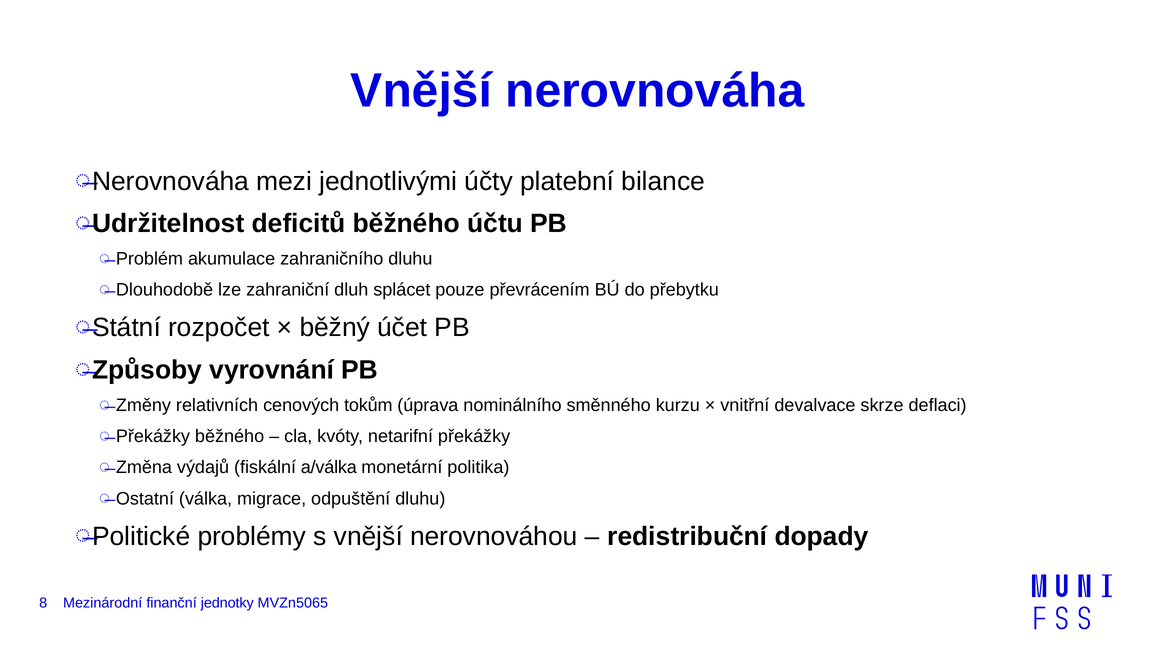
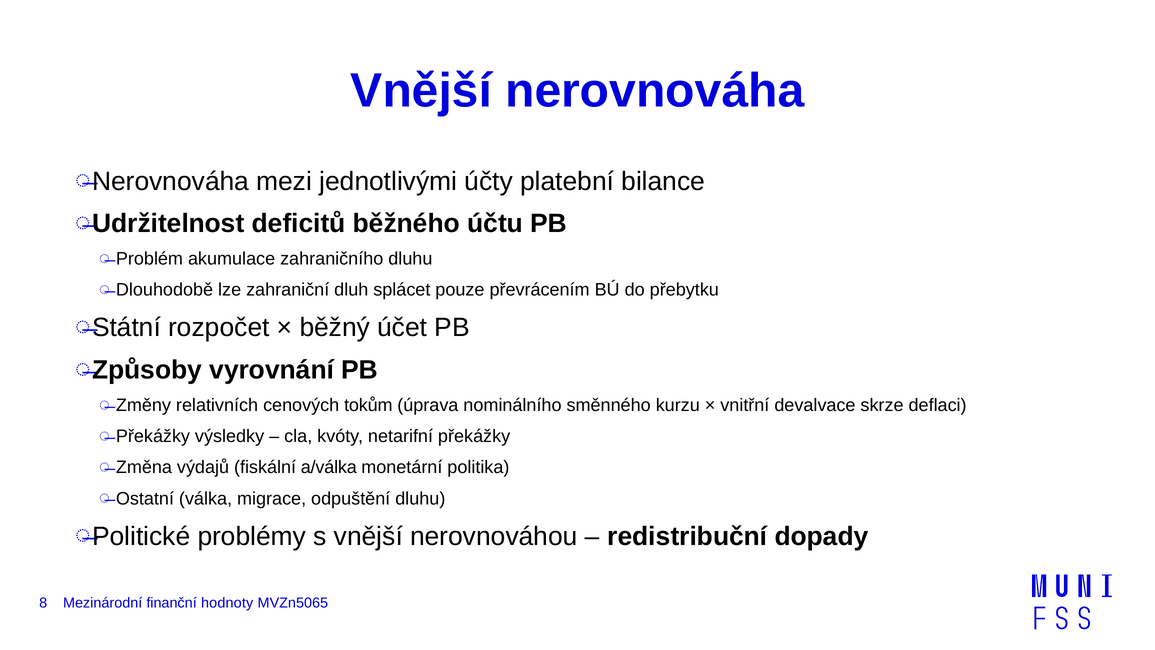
Překážky běžného: běžného -> výsledky
jednotky: jednotky -> hodnoty
